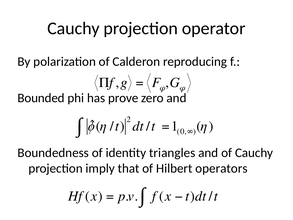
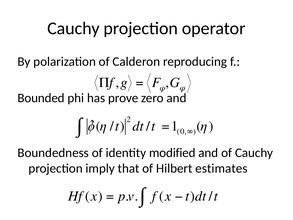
triangles: triangles -> modified
operators: operators -> estimates
